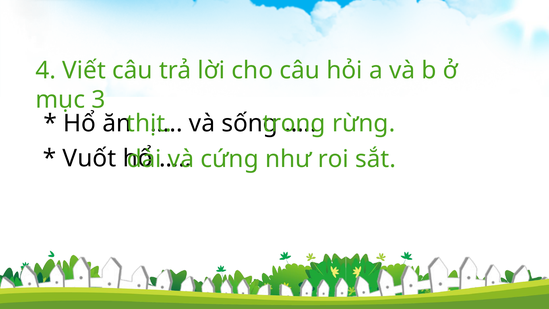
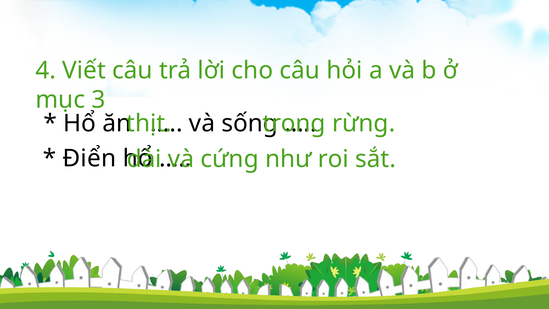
Vuốt: Vuốt -> Điển
